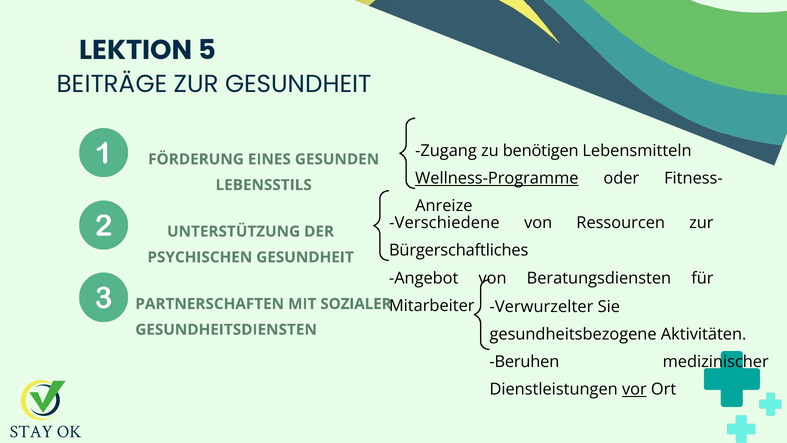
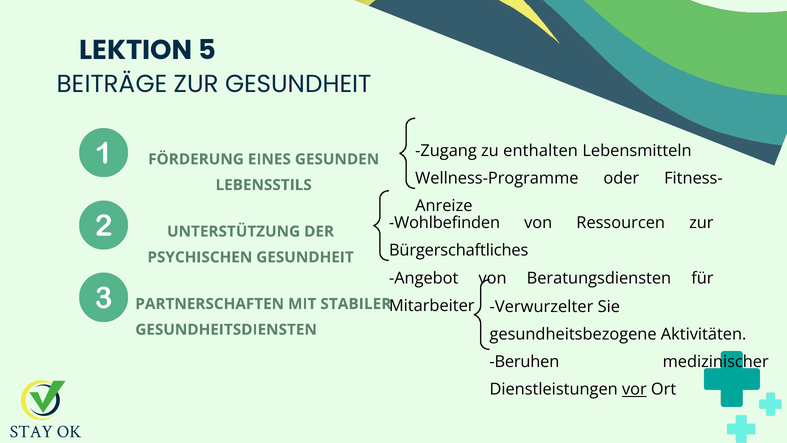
benötigen: benötigen -> enthalten
Wellness-Programme underline: present -> none
Verschiedene: Verschiedene -> Wohlbefinden
SOZIALER: SOZIALER -> STABILER
